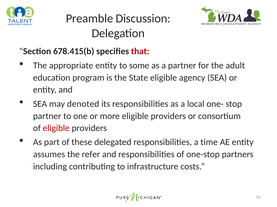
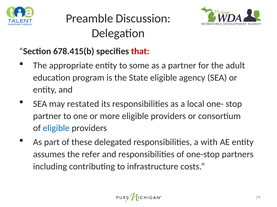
denoted: denoted -> restated
eligible at (56, 129) colour: red -> blue
time: time -> with
